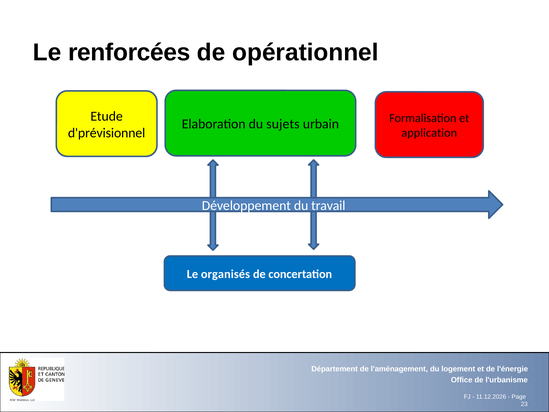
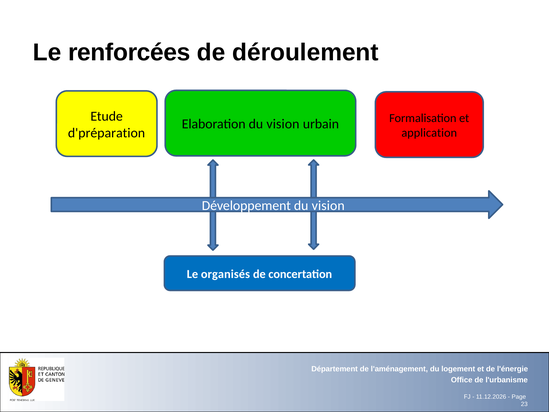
opérationnel: opérationnel -> déroulement
Elaboration du sujets: sujets -> vision
d'prévisionnel: d'prévisionnel -> d'préparation
Développement du travail: travail -> vision
